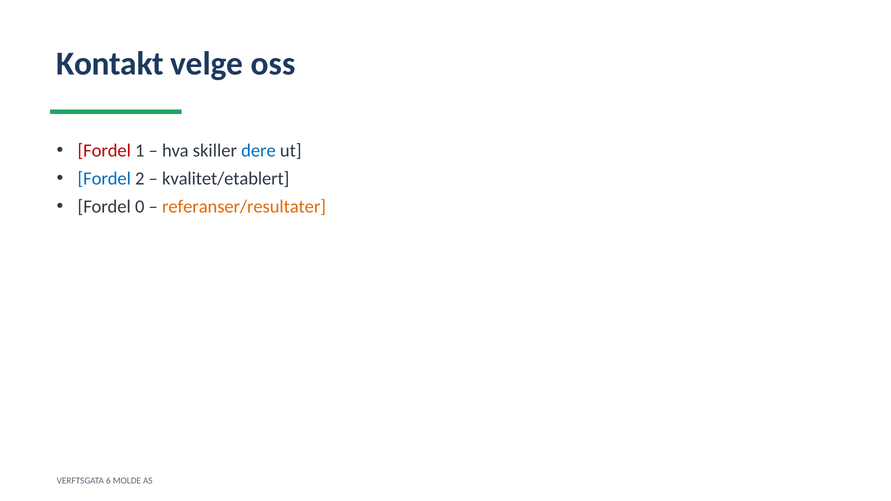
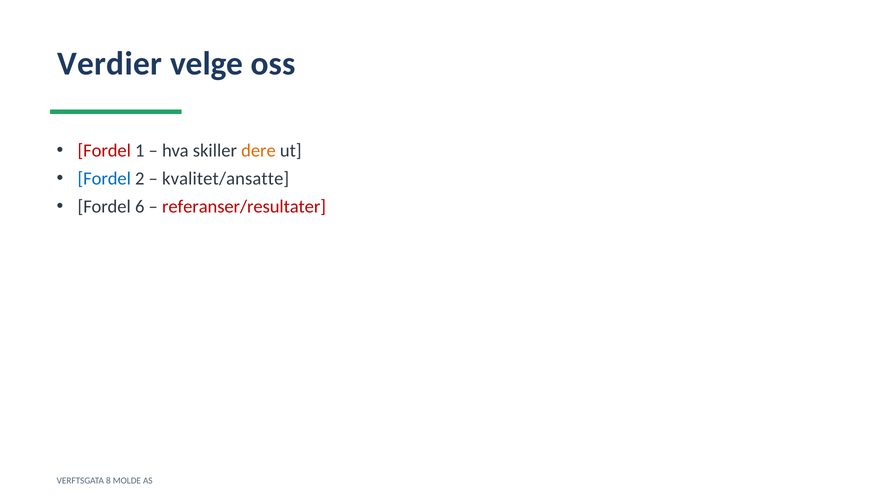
Kontakt: Kontakt -> Verdier
dere colour: blue -> orange
kvalitet/etablert: kvalitet/etablert -> kvalitet/ansatte
0: 0 -> 6
referanser/resultater colour: orange -> red
6: 6 -> 8
